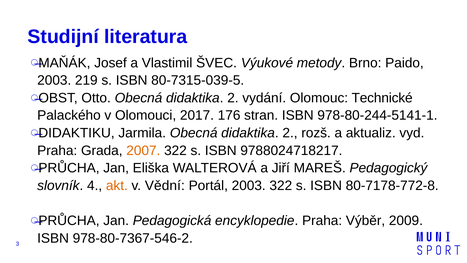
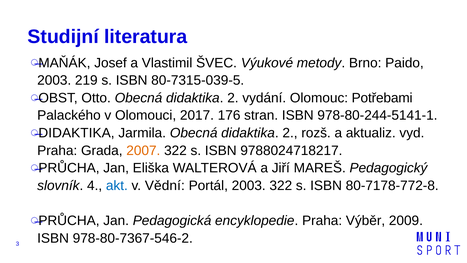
Technické: Technické -> Potřebami
DIDAKTIKU at (77, 133): DIDAKTIKU -> DIDAKTIKA
akt colour: orange -> blue
